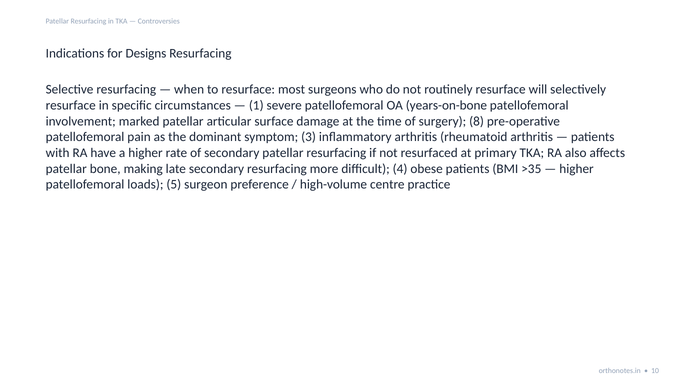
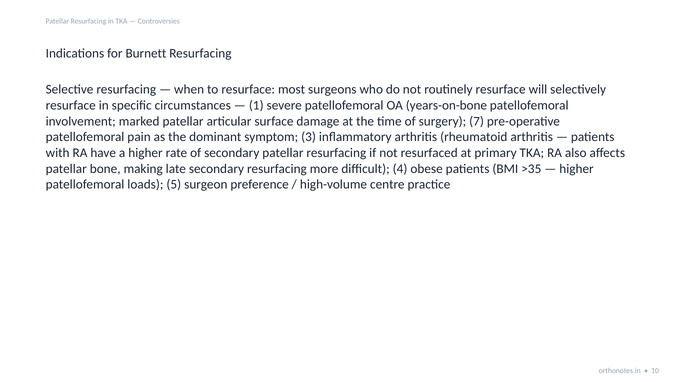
Designs: Designs -> Burnett
8: 8 -> 7
